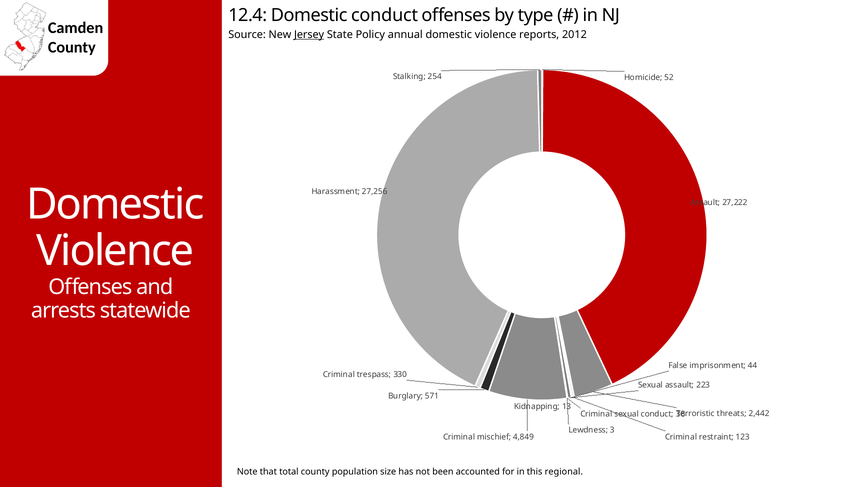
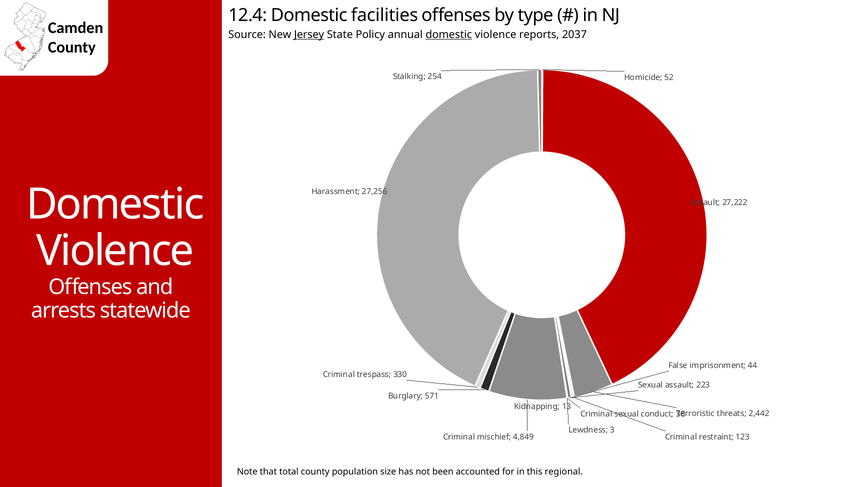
Domestic conduct: conduct -> facilities
domestic at (449, 34) underline: none -> present
2012: 2012 -> 2037
